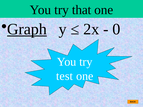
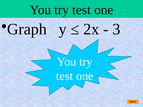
that at (82, 10): that -> test
Graph underline: present -> none
0: 0 -> 3
